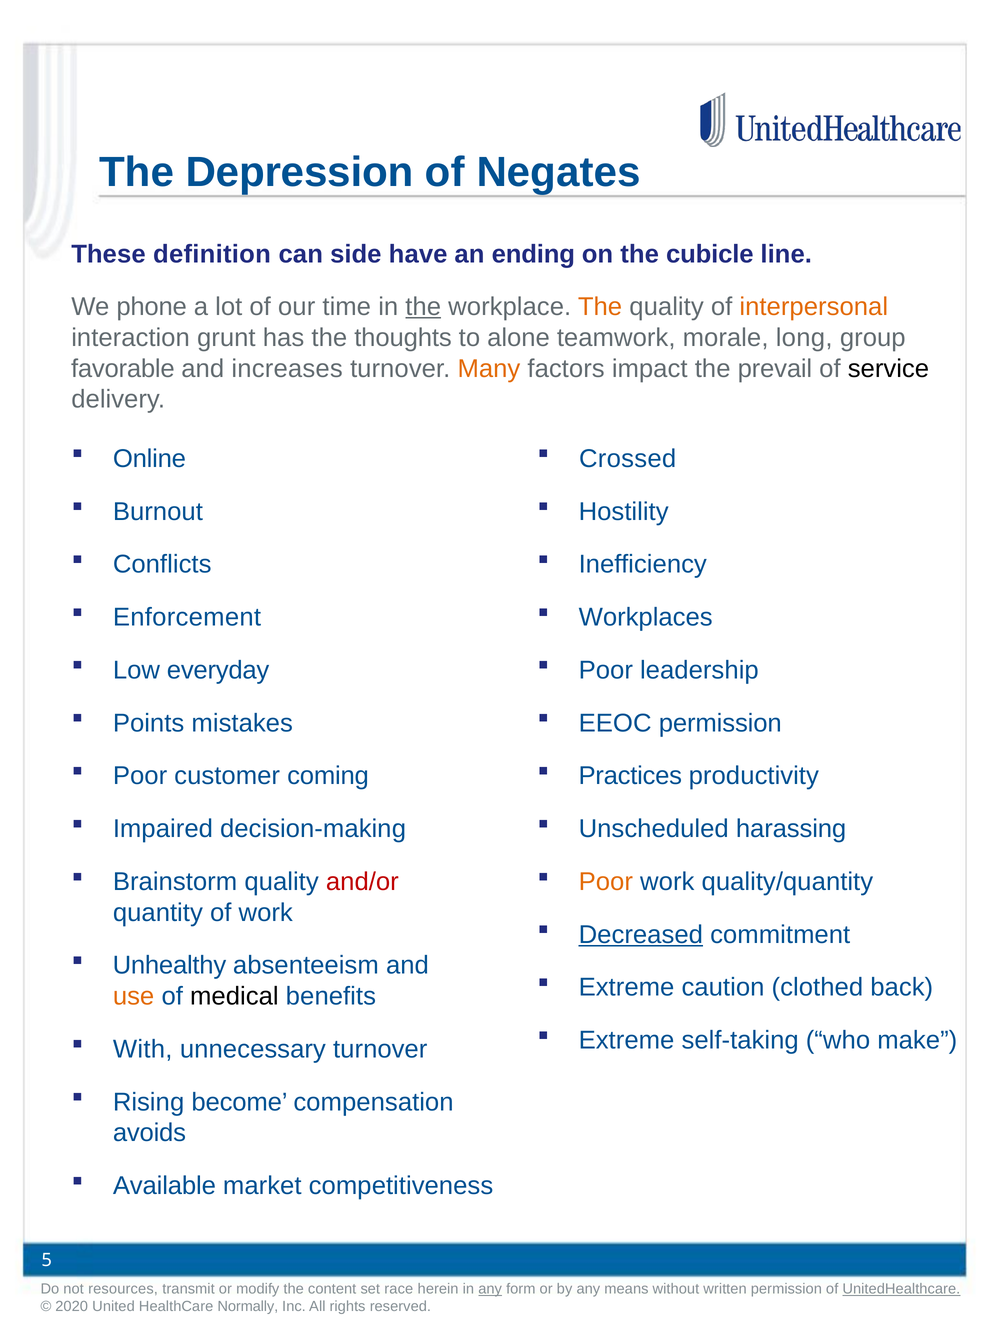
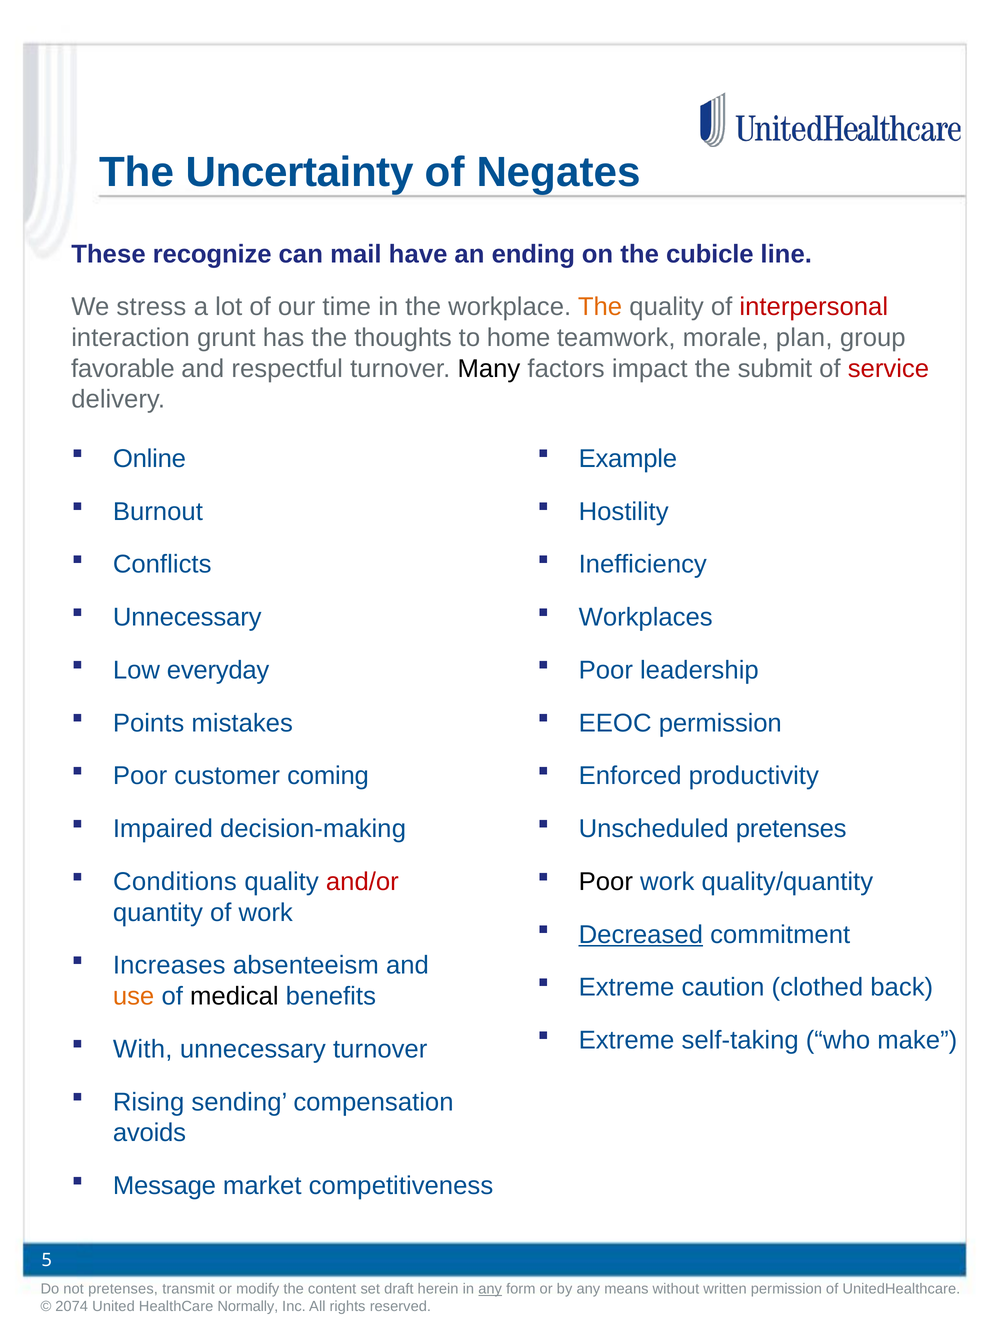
Depression: Depression -> Uncertainty
definition: definition -> recognize
side: side -> mail
phone: phone -> stress
the at (423, 307) underline: present -> none
interpersonal colour: orange -> red
alone: alone -> home
long: long -> plan
increases: increases -> respectful
Many colour: orange -> black
prevail: prevail -> submit
service colour: black -> red
Crossed: Crossed -> Example
Enforcement at (187, 617): Enforcement -> Unnecessary
Practices: Practices -> Enforced
Unscheduled harassing: harassing -> pretenses
Brainstorm: Brainstorm -> Conditions
Poor at (606, 881) colour: orange -> black
Unhealthy: Unhealthy -> Increases
become: become -> sending
Available: Available -> Message
not resources: resources -> pretenses
race: race -> draft
UnitedHealthcare underline: present -> none
2020: 2020 -> 2074
